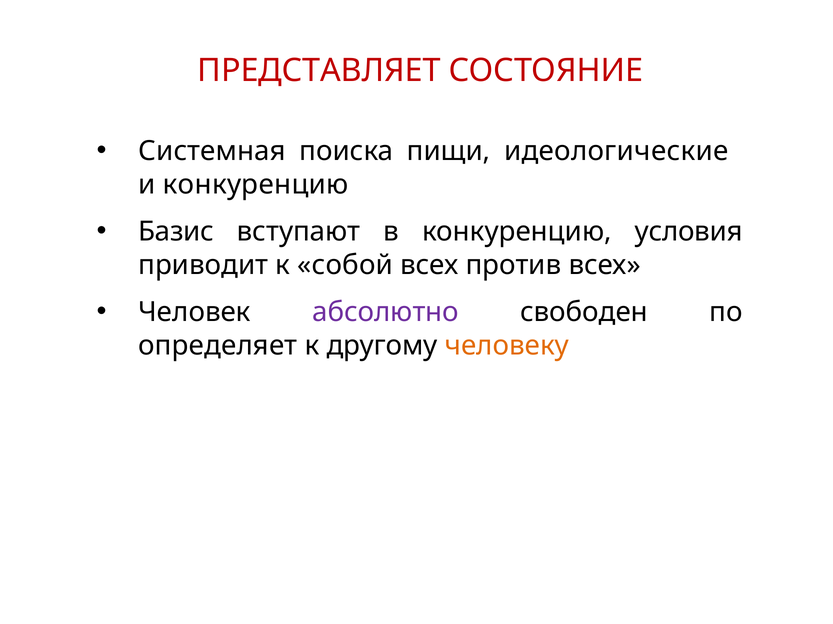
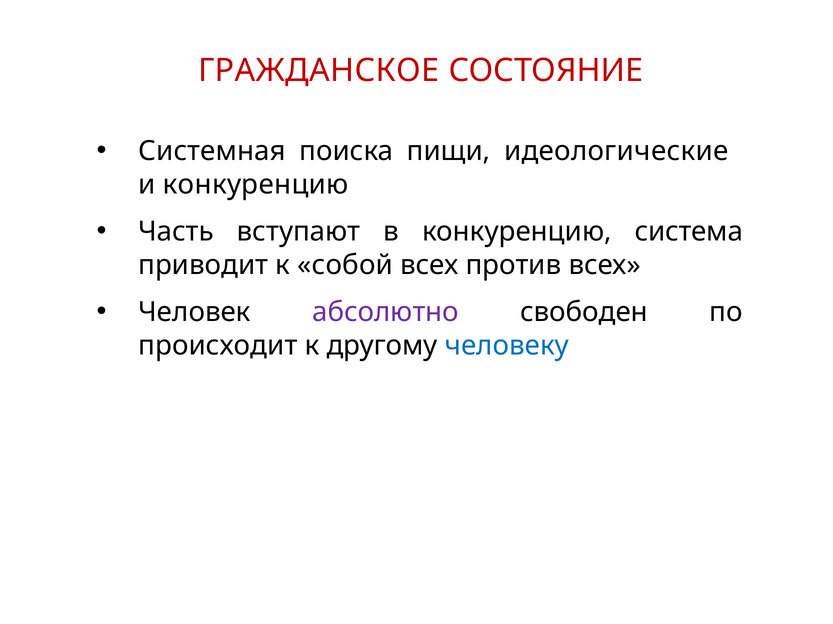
ПРЕДСТАВЛЯЕТ: ПРЕДСТАВЛЯЕТ -> ГРАЖДАНСКОЕ
Базис: Базис -> Часть
условия: условия -> система
определяет: определяет -> происходит
человеку colour: orange -> blue
